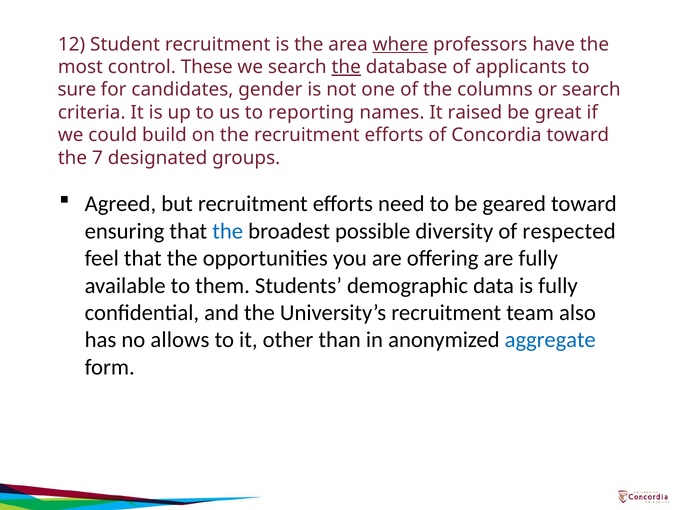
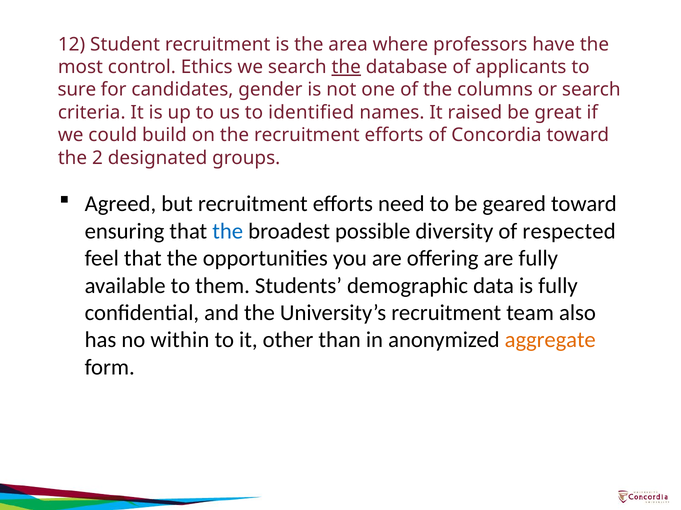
where underline: present -> none
These: These -> Ethics
reporting: reporting -> identified
7: 7 -> 2
allows: allows -> within
aggregate colour: blue -> orange
